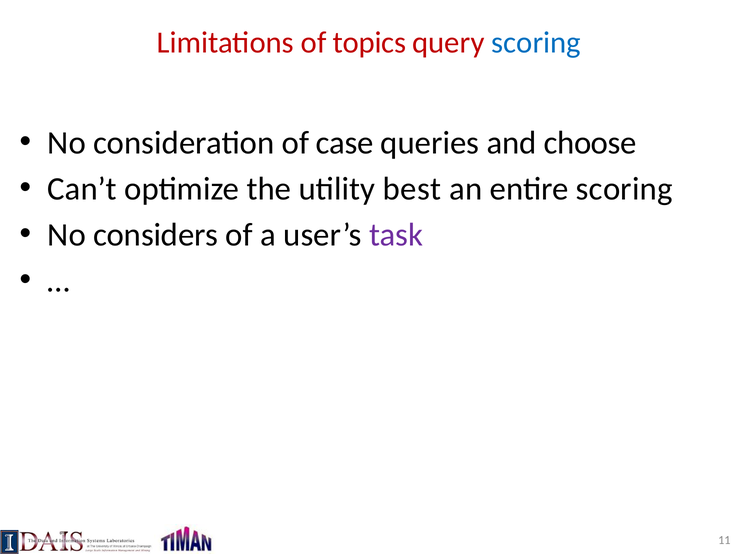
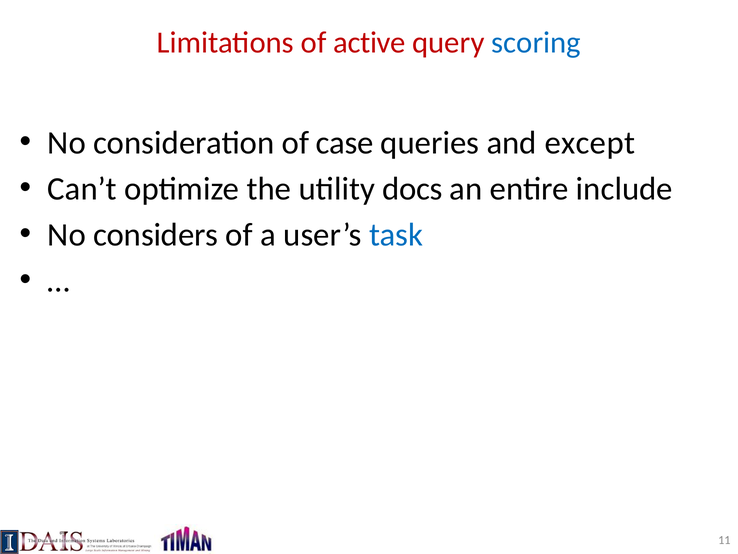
topics: topics -> active
choose: choose -> except
best: best -> docs
entire scoring: scoring -> include
task colour: purple -> blue
